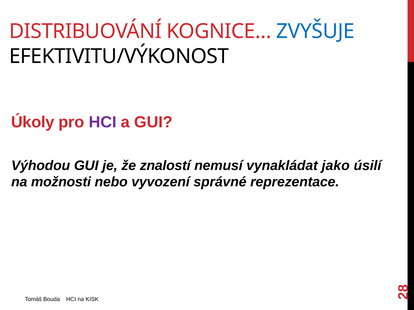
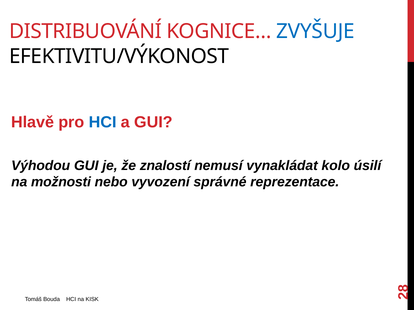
Úkoly: Úkoly -> Hlavě
HCI at (103, 122) colour: purple -> blue
jako: jako -> kolo
